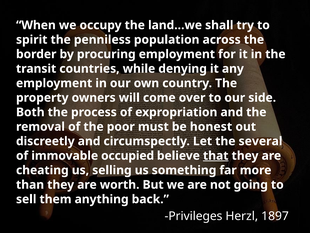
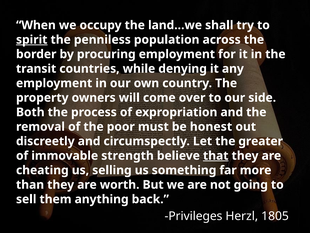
spirit underline: none -> present
several: several -> greater
occupied: occupied -> strength
1897: 1897 -> 1805
